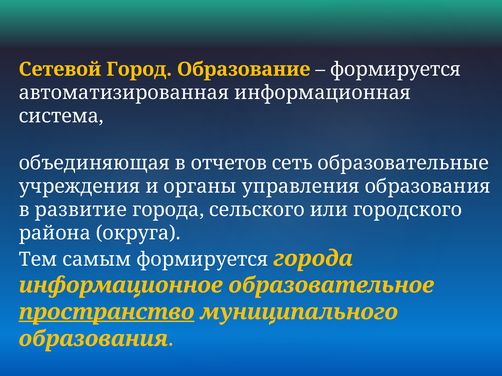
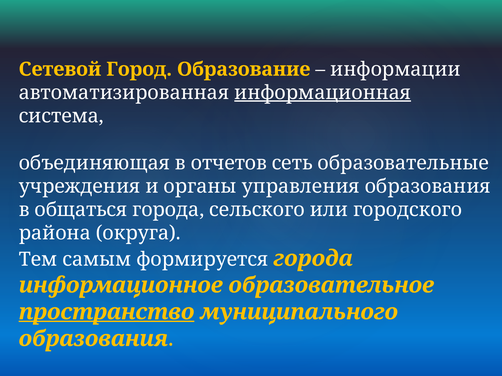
формируется at (396, 69): формируется -> информации
информационная underline: none -> present
развитие: развитие -> общаться
